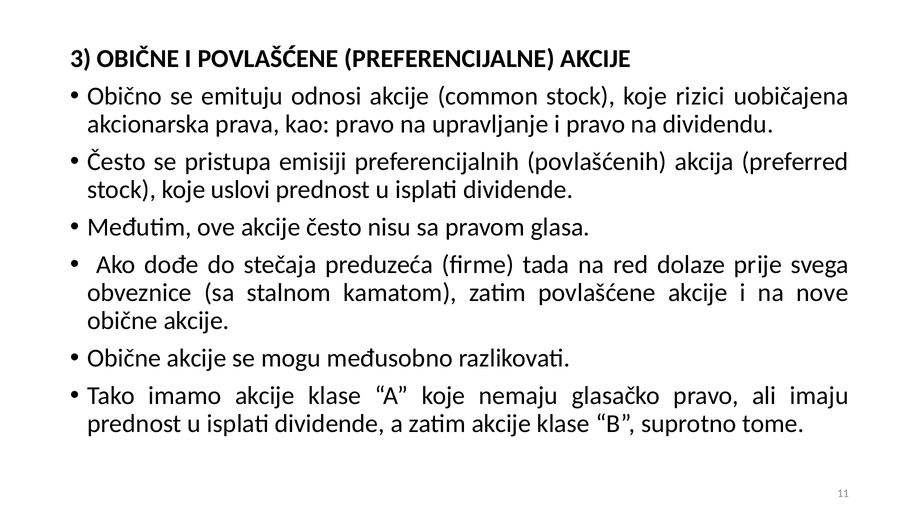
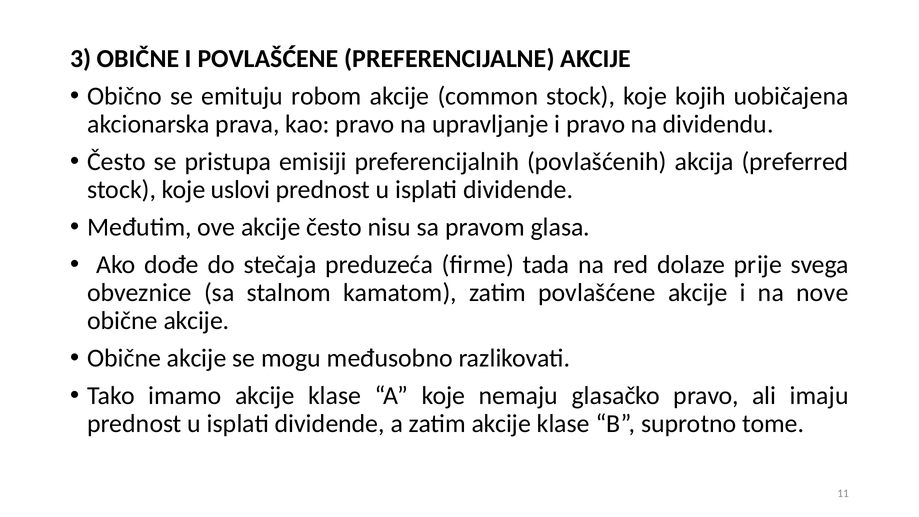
odnosi: odnosi -> robom
rizici: rizici -> kojih
